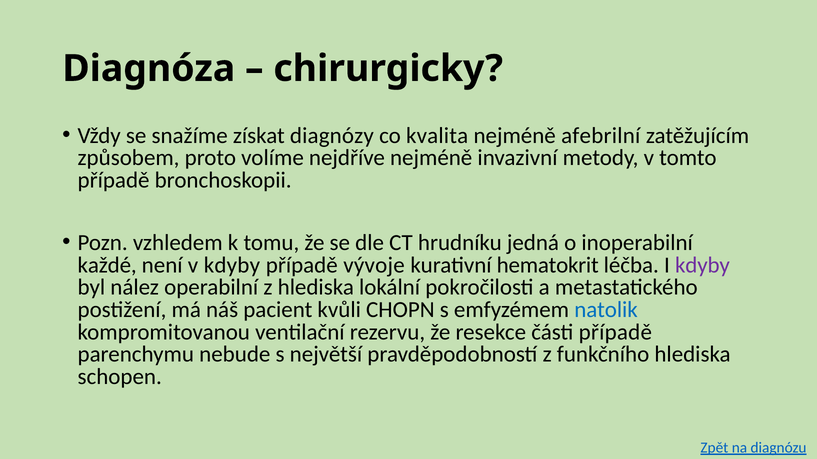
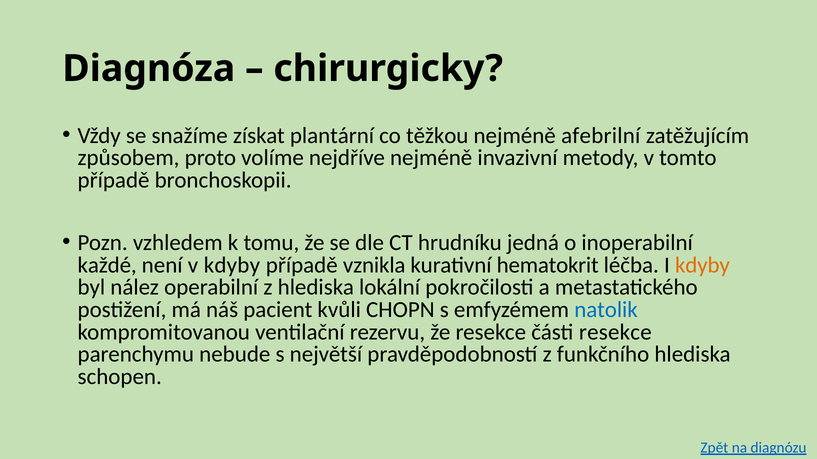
diagnózy: diagnózy -> plantární
kvalita: kvalita -> těžkou
vývoje: vývoje -> vznikla
kdyby at (702, 265) colour: purple -> orange
části případě: případě -> resekce
